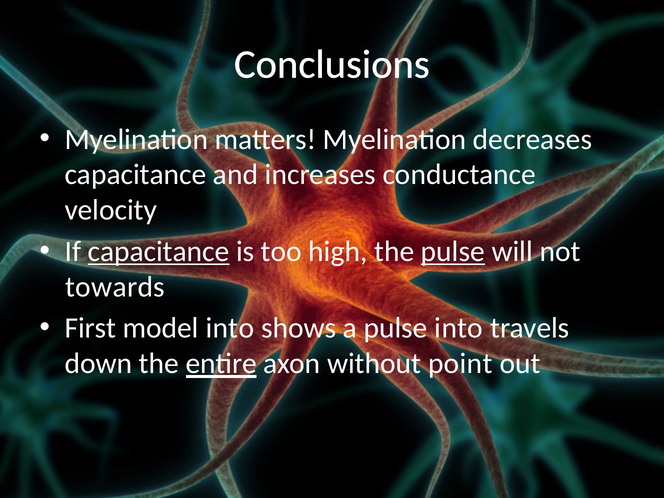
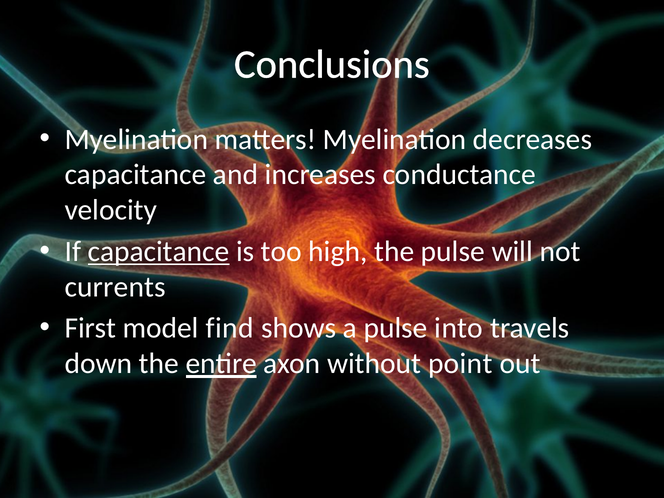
pulse at (453, 251) underline: present -> none
towards: towards -> currents
model into: into -> find
